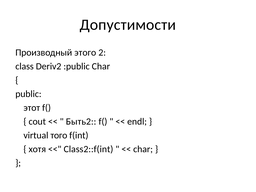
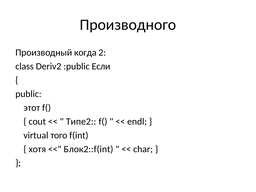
Допустимости: Допустимости -> Производного
этого: этого -> когда
:public Char: Char -> Если
Быть2: Быть2 -> Типе2
Class2::f(int: Class2::f(int -> Блок2::f(int
